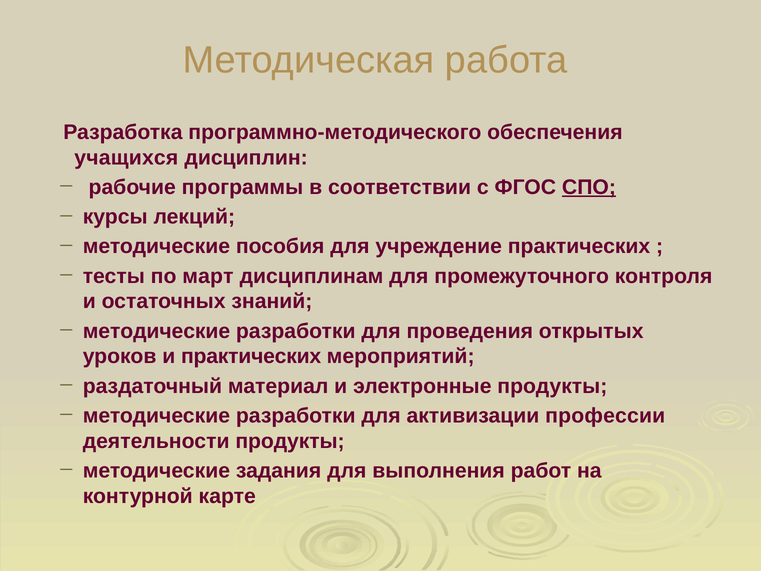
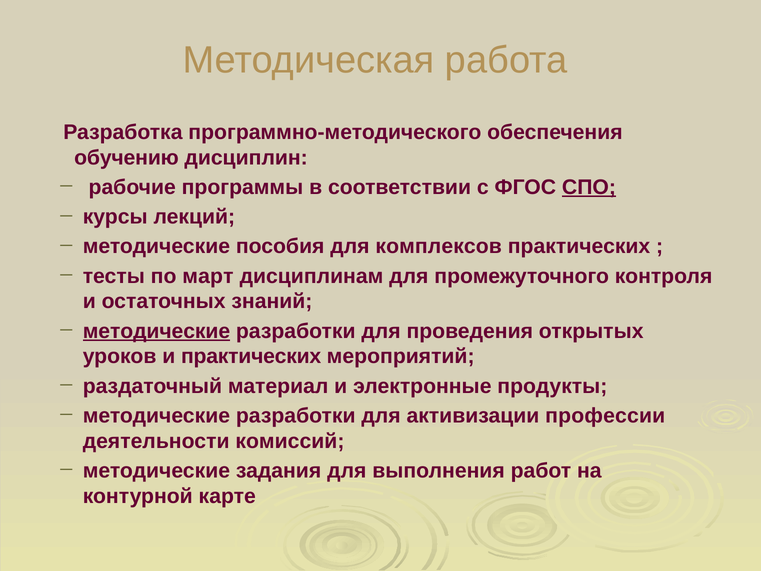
учащихся: учащихся -> обучению
учреждение: учреждение -> комплексов
методические at (156, 331) underline: none -> present
деятельности продукты: продукты -> комиссий
